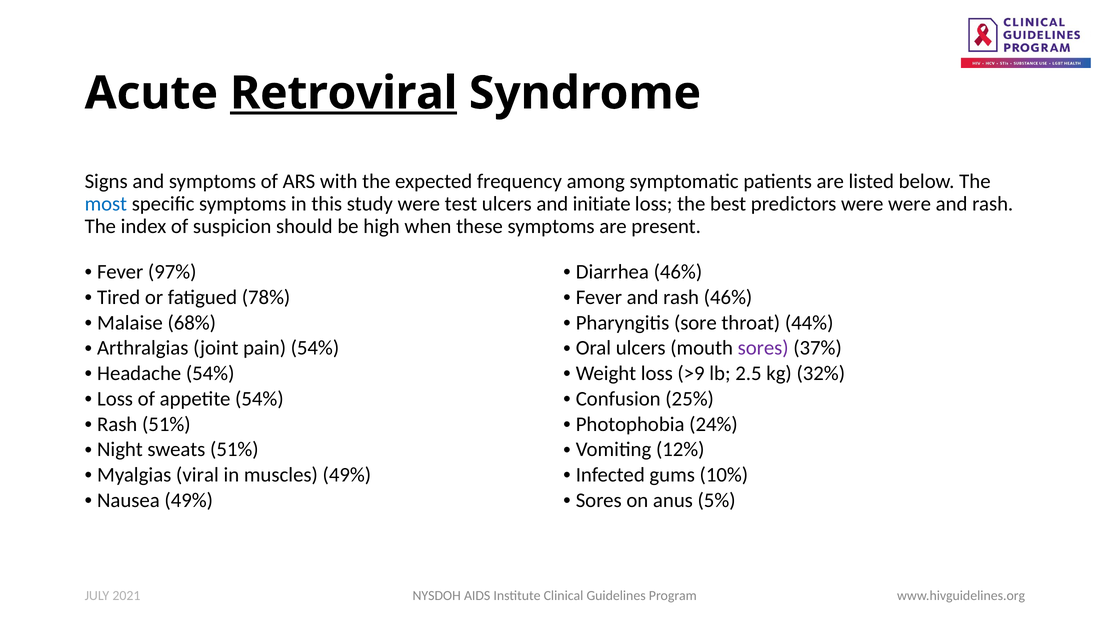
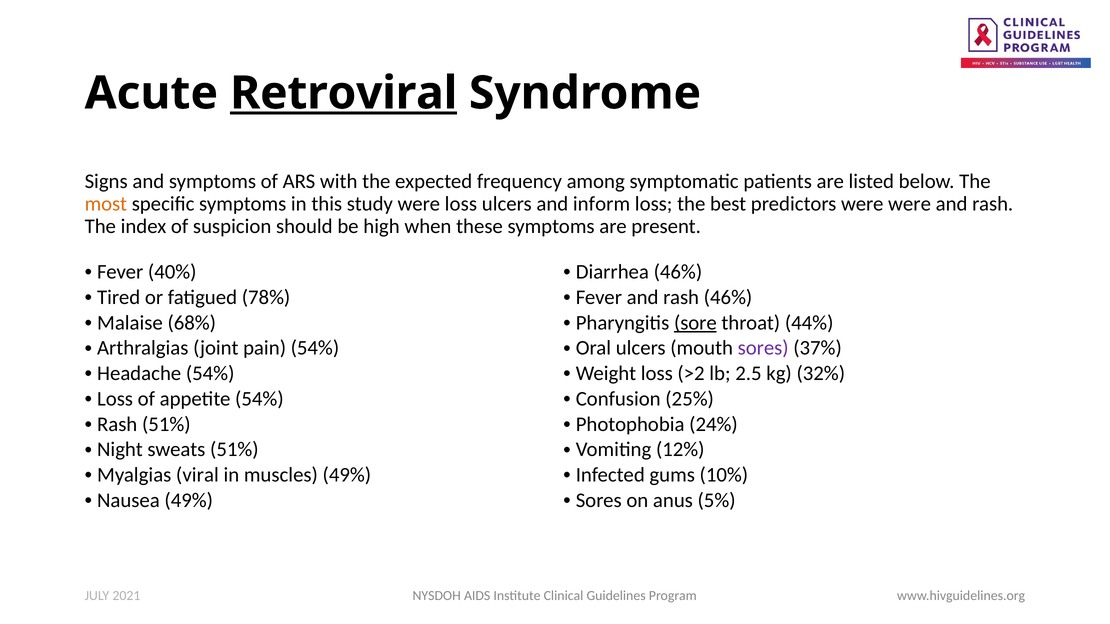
most colour: blue -> orange
were test: test -> loss
initiate: initiate -> inform
97%: 97% -> 40%
sore underline: none -> present
>9: >9 -> >2
